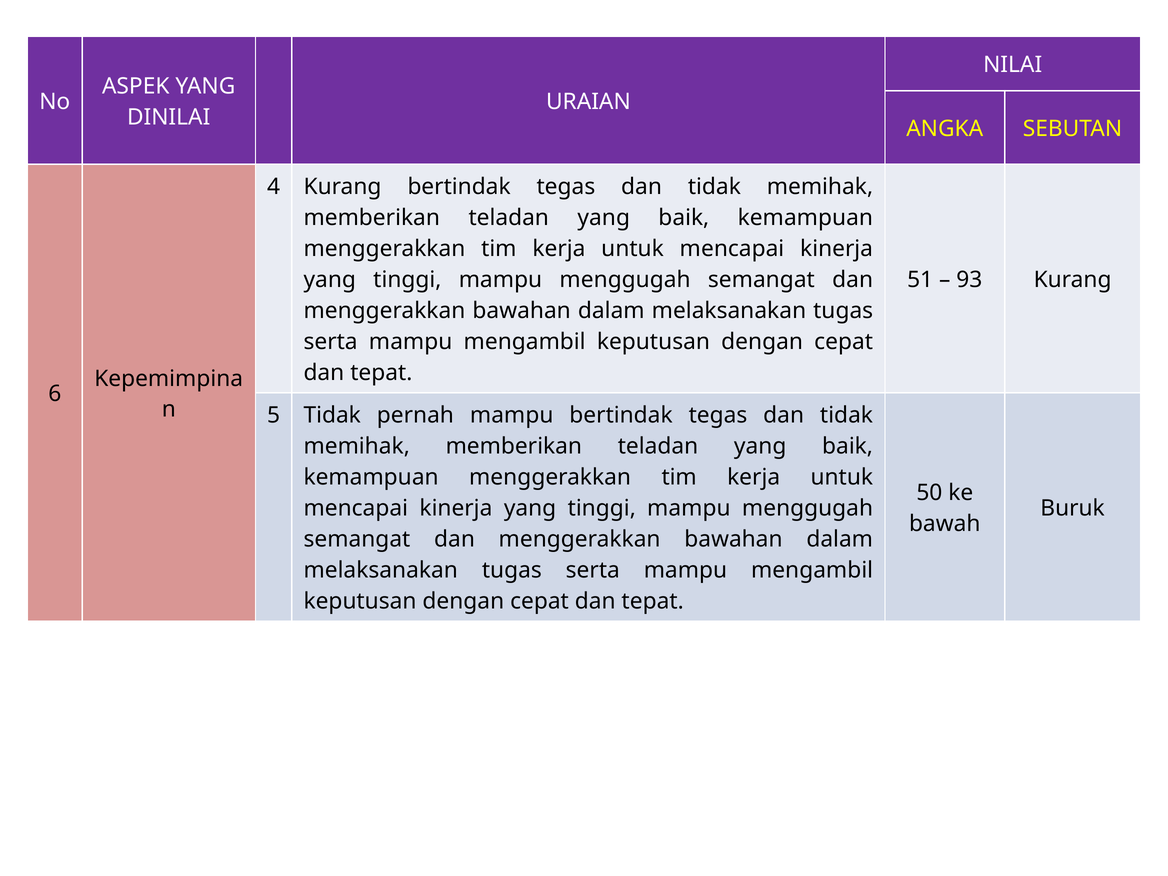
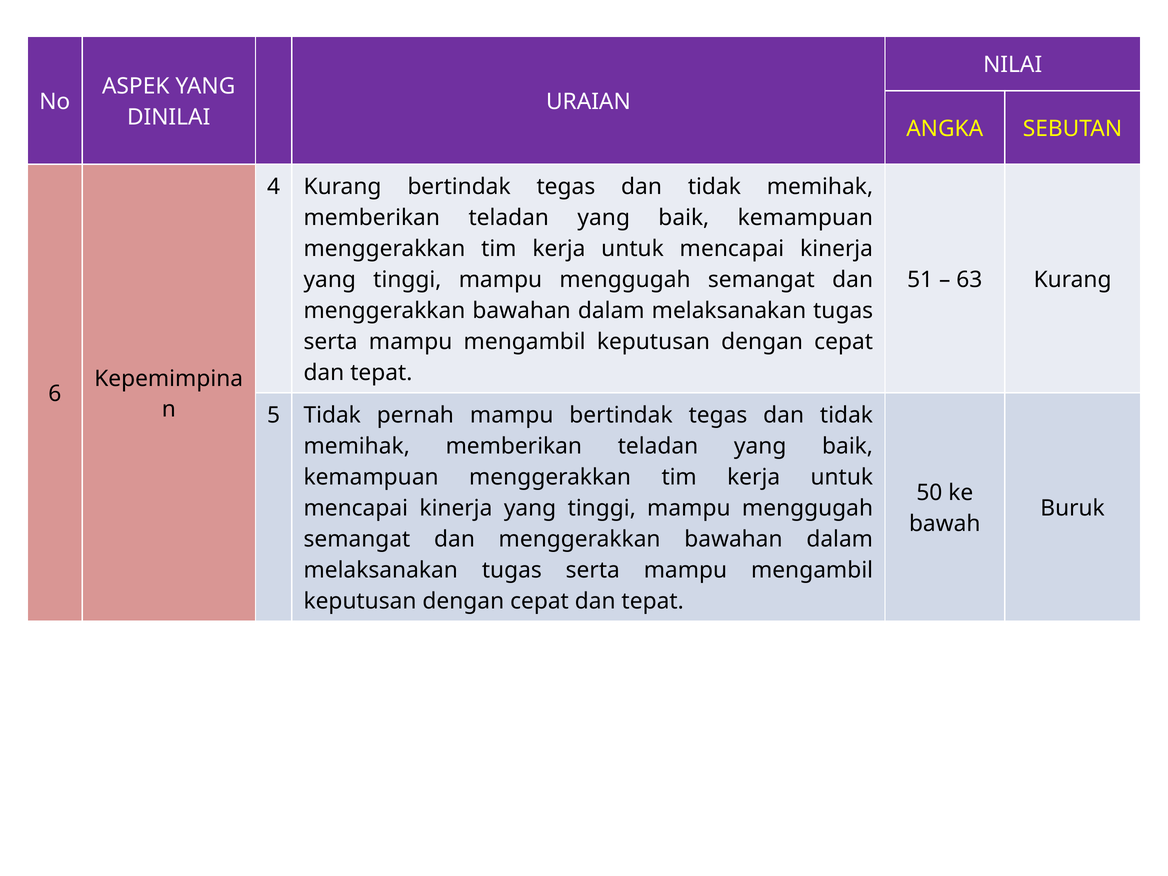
93: 93 -> 63
